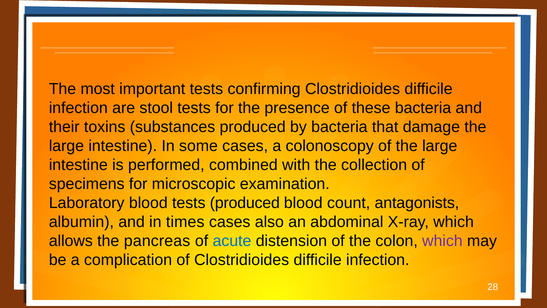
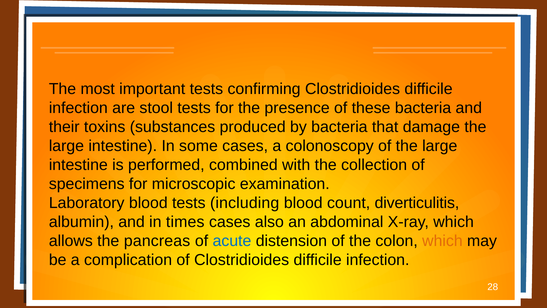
tests produced: produced -> including
antagonists: antagonists -> diverticulitis
which at (442, 241) colour: purple -> orange
